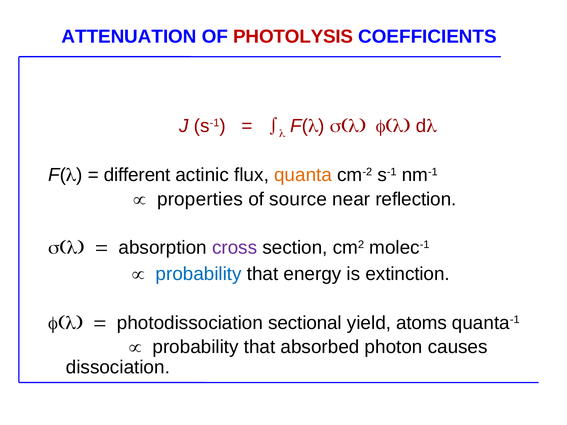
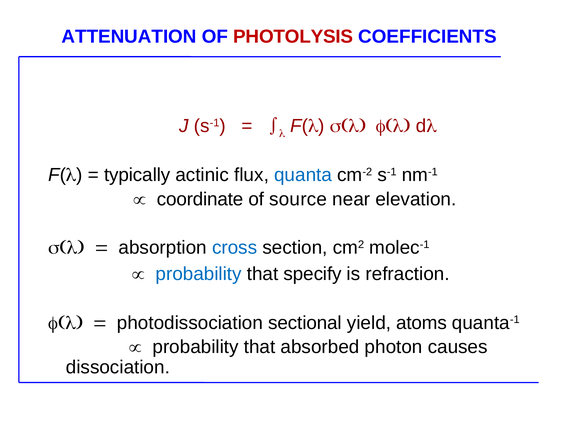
different: different -> typically
quanta colour: orange -> blue
properties: properties -> coordinate
reflection: reflection -> elevation
cross colour: purple -> blue
energy: energy -> specify
extinction: extinction -> refraction
